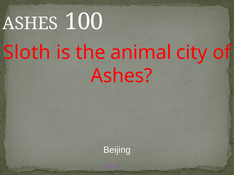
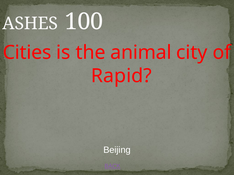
Sloth: Sloth -> Cities
Ashes at (121, 76): Ashes -> Rapid
